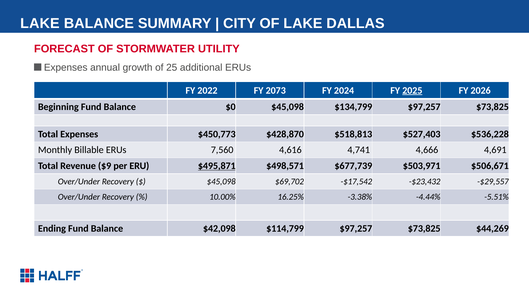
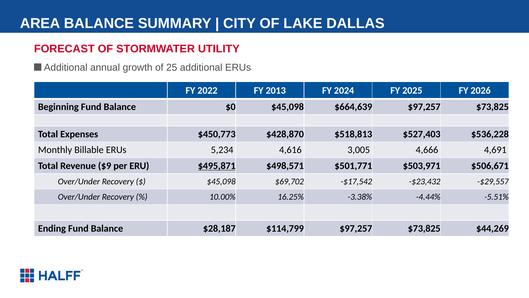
LAKE at (40, 23): LAKE -> AREA
Expenses at (66, 68): Expenses -> Additional
2073: 2073 -> 2013
2025 underline: present -> none
$134,799: $134,799 -> $664,639
7,560: 7,560 -> 5,234
4,741: 4,741 -> 3,005
$677,739: $677,739 -> $501,771
$42,098: $42,098 -> $28,187
